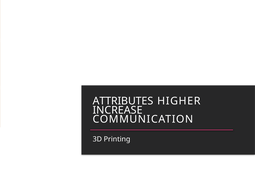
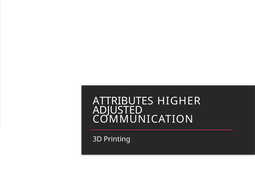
INCREASE: INCREASE -> ADJUSTED
